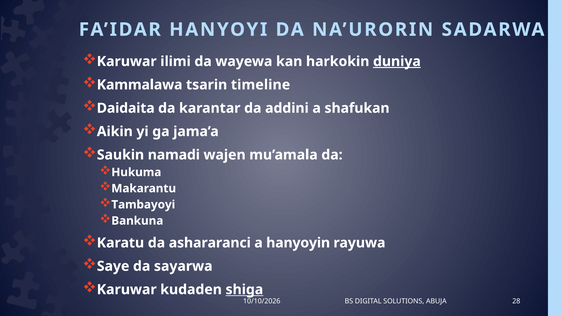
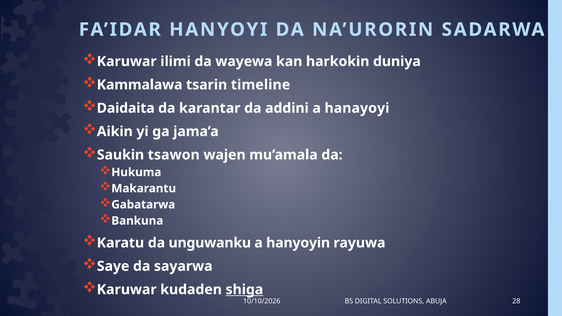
duniya underline: present -> none
shafukan: shafukan -> hanayoyi
namadi: namadi -> tsawon
Tambayoyi: Tambayoyi -> Gabatarwa
ashararanci: ashararanci -> unguwanku
